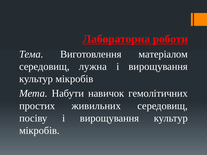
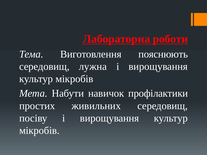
матеріалом: матеріалом -> пояснюють
гемолітичних: гемолітичних -> профілактики
